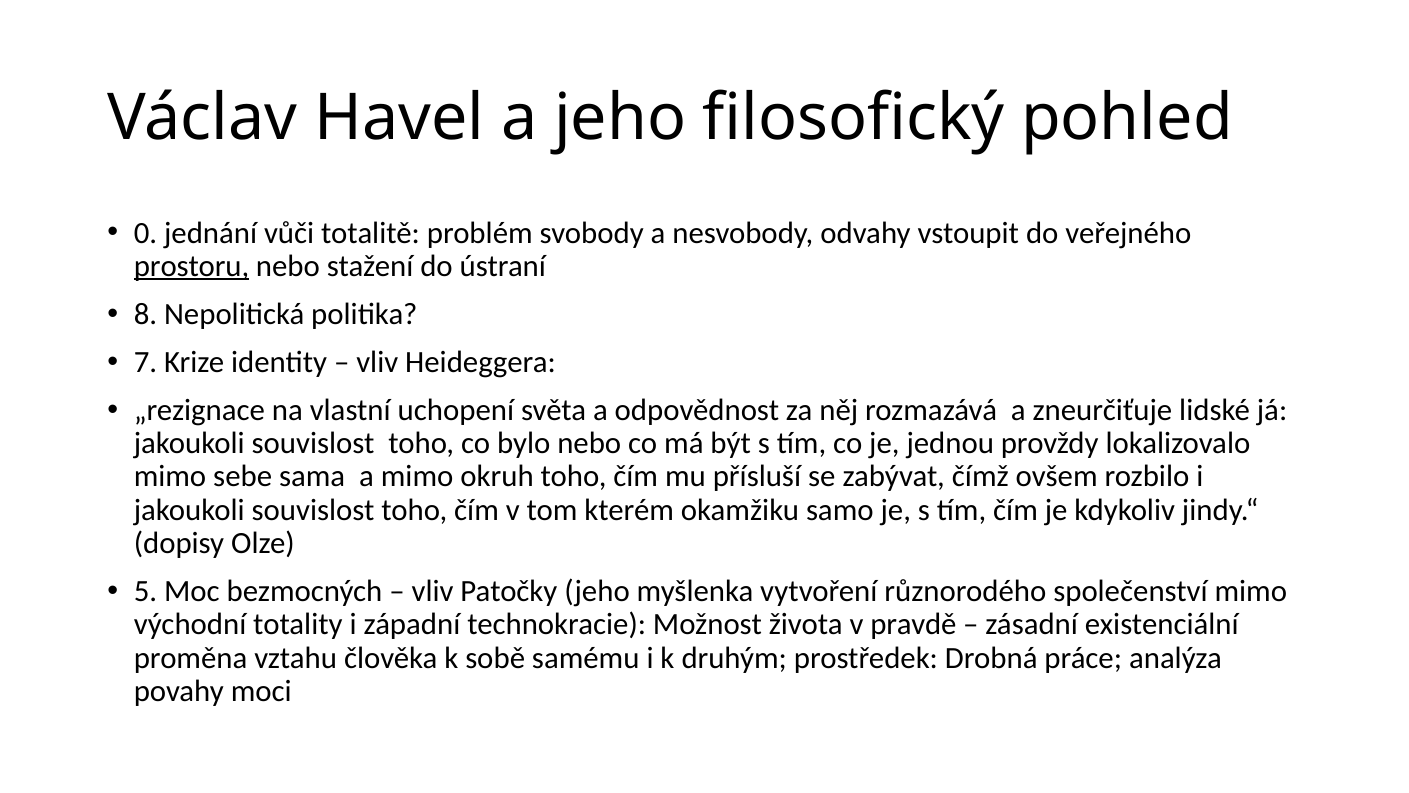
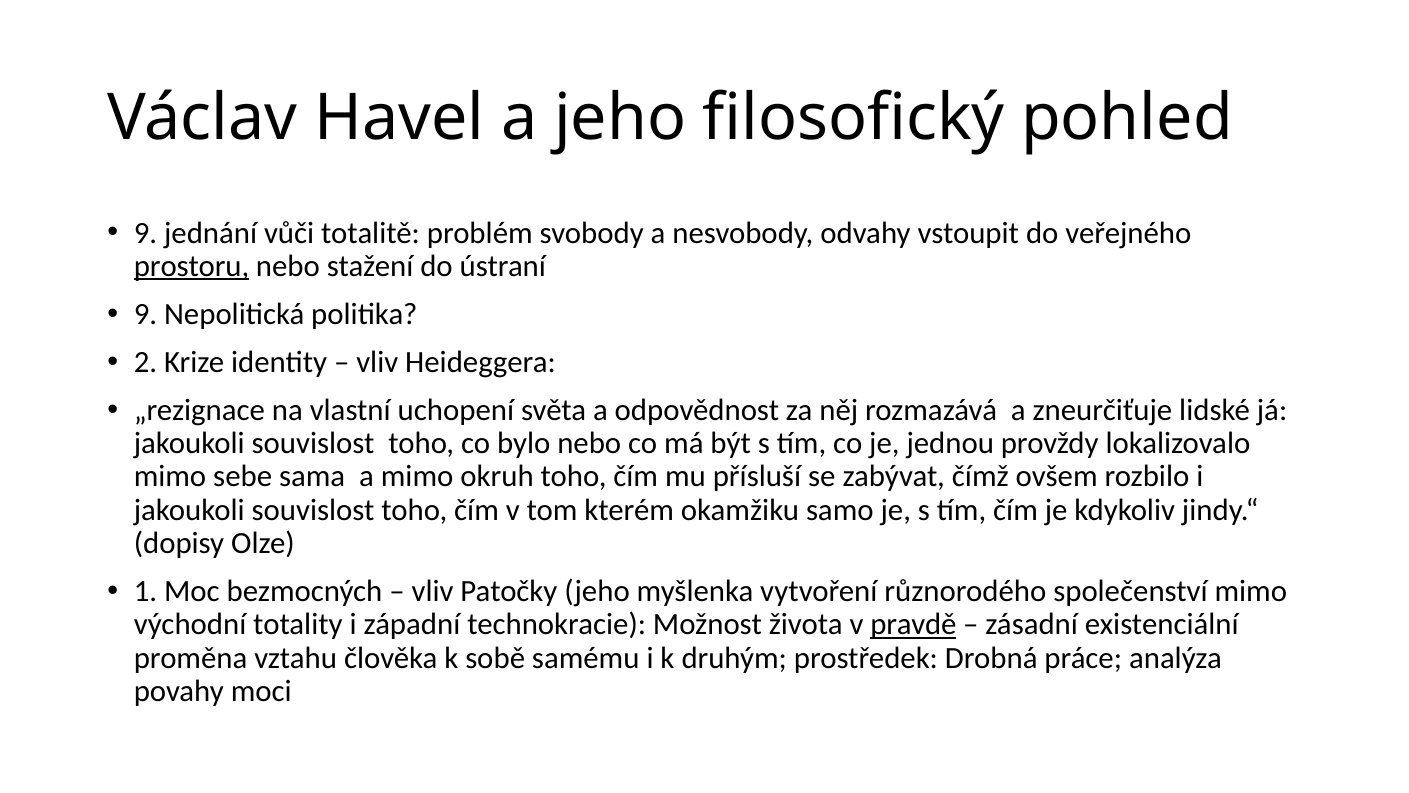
0 at (146, 233): 0 -> 9
8 at (146, 314): 8 -> 9
7: 7 -> 2
5: 5 -> 1
pravdě underline: none -> present
